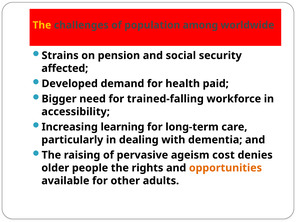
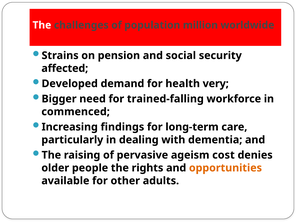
The at (42, 25) colour: yellow -> white
among: among -> million
paid: paid -> very
accessibility: accessibility -> commenced
learning: learning -> findings
